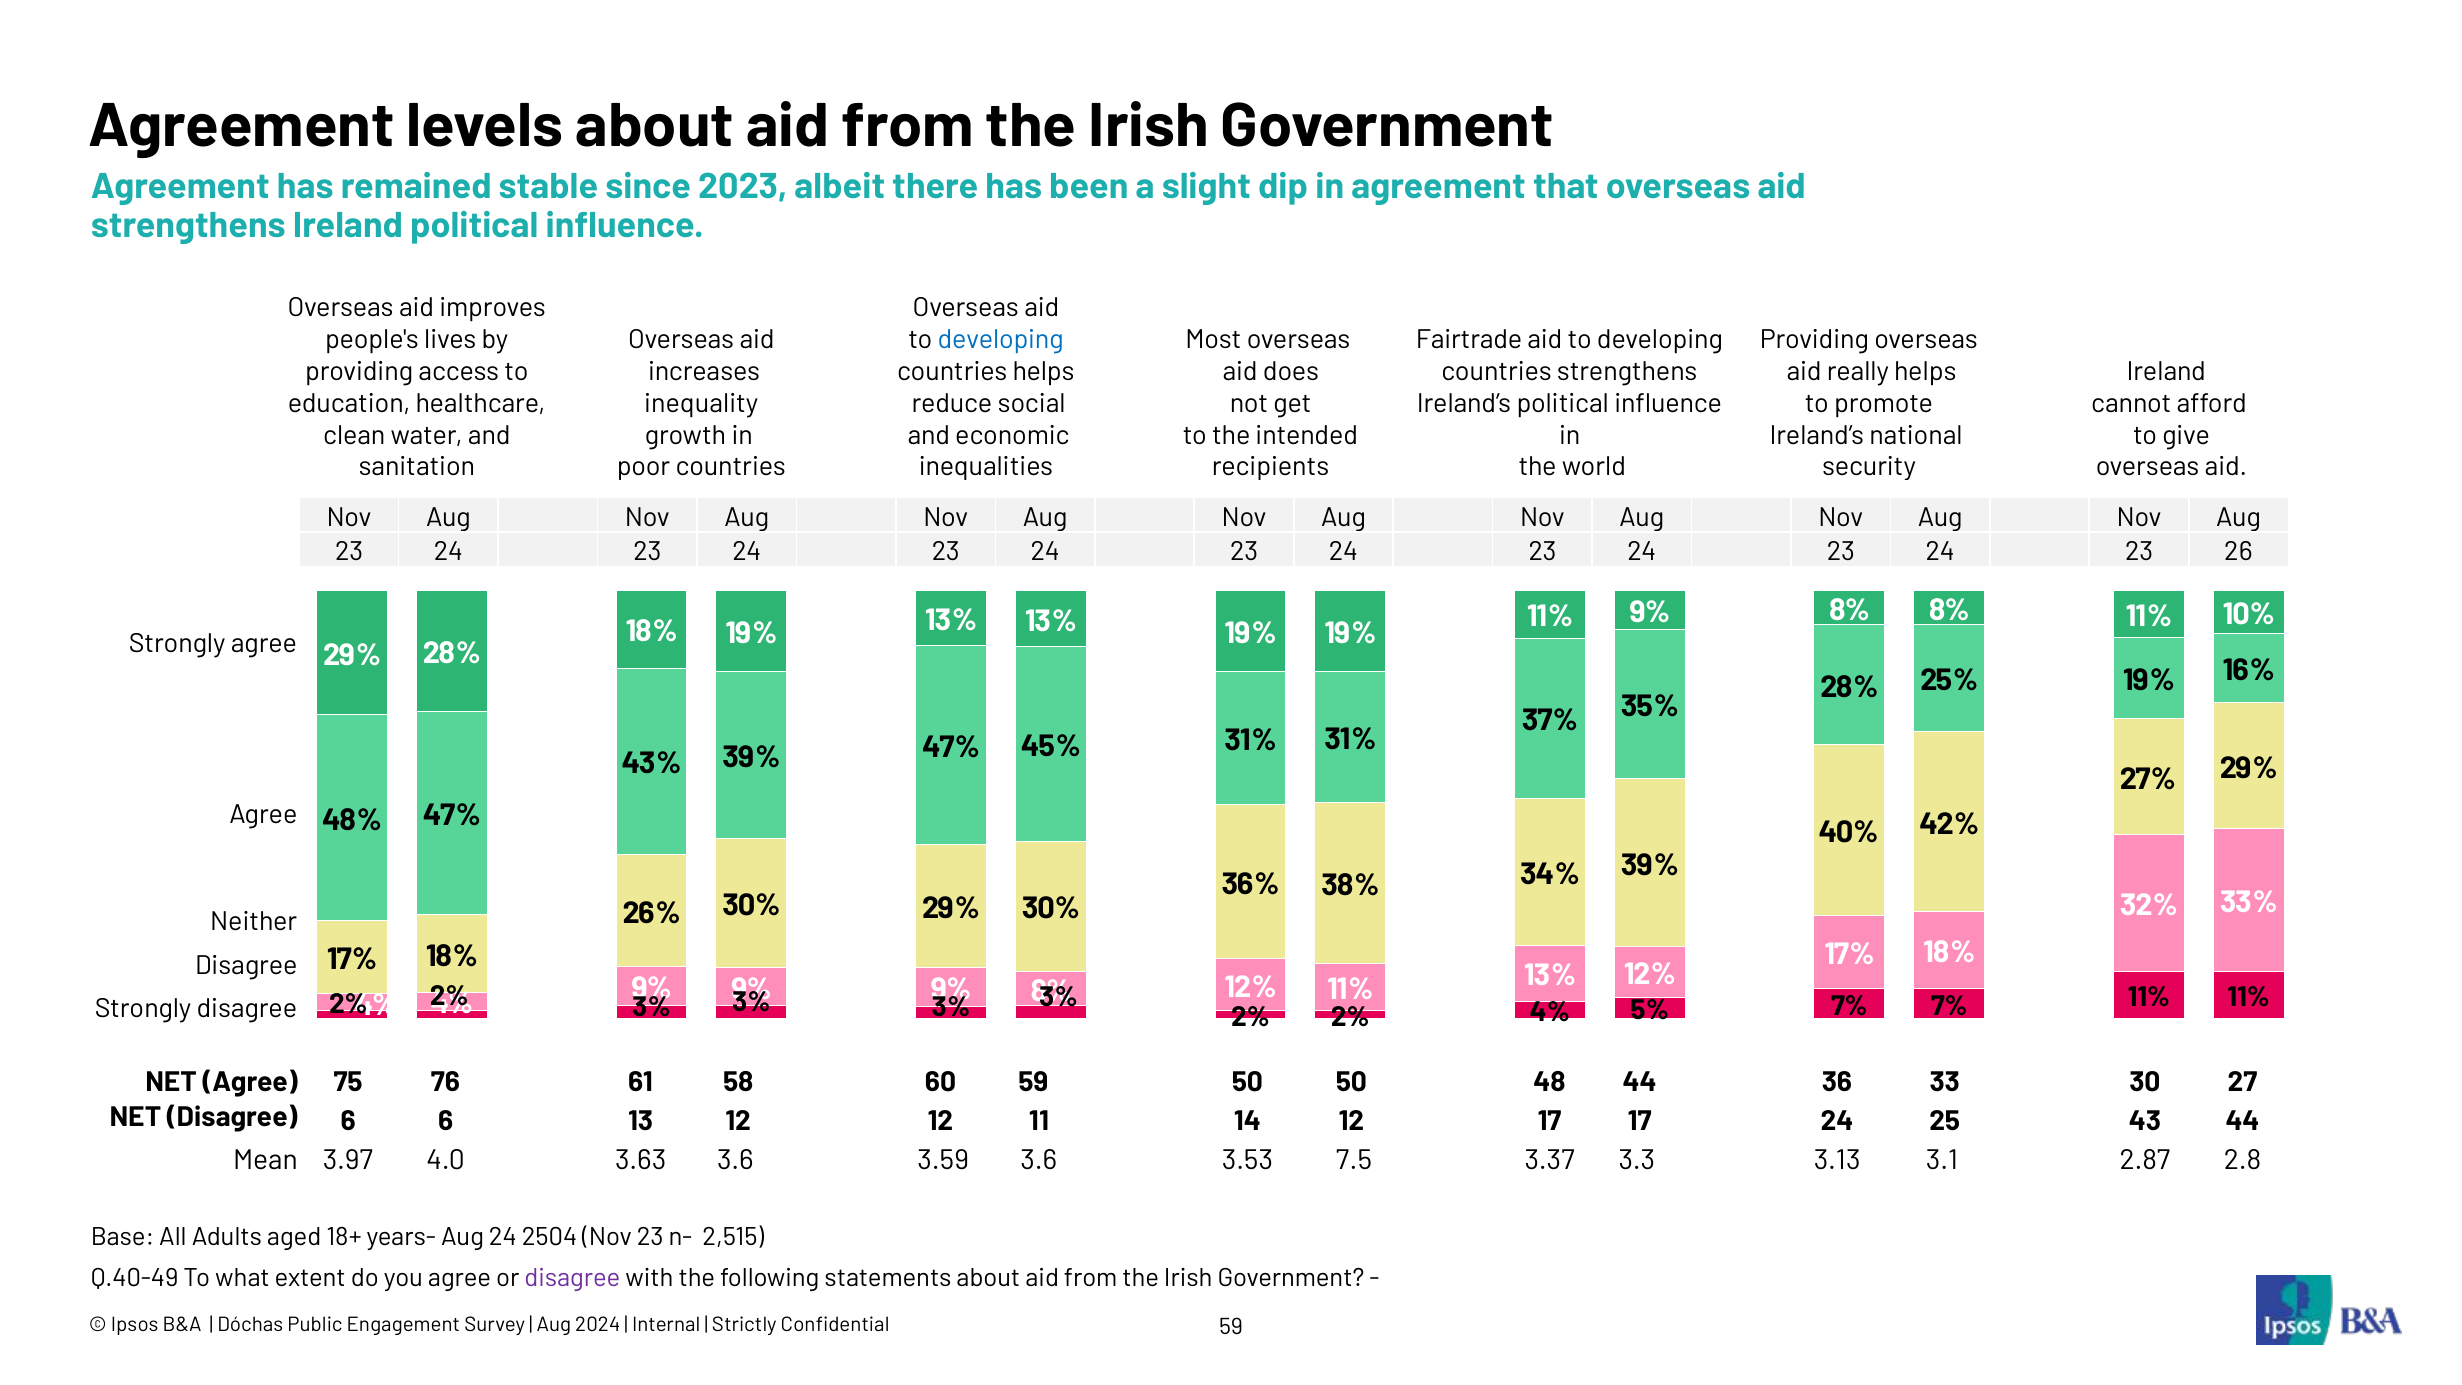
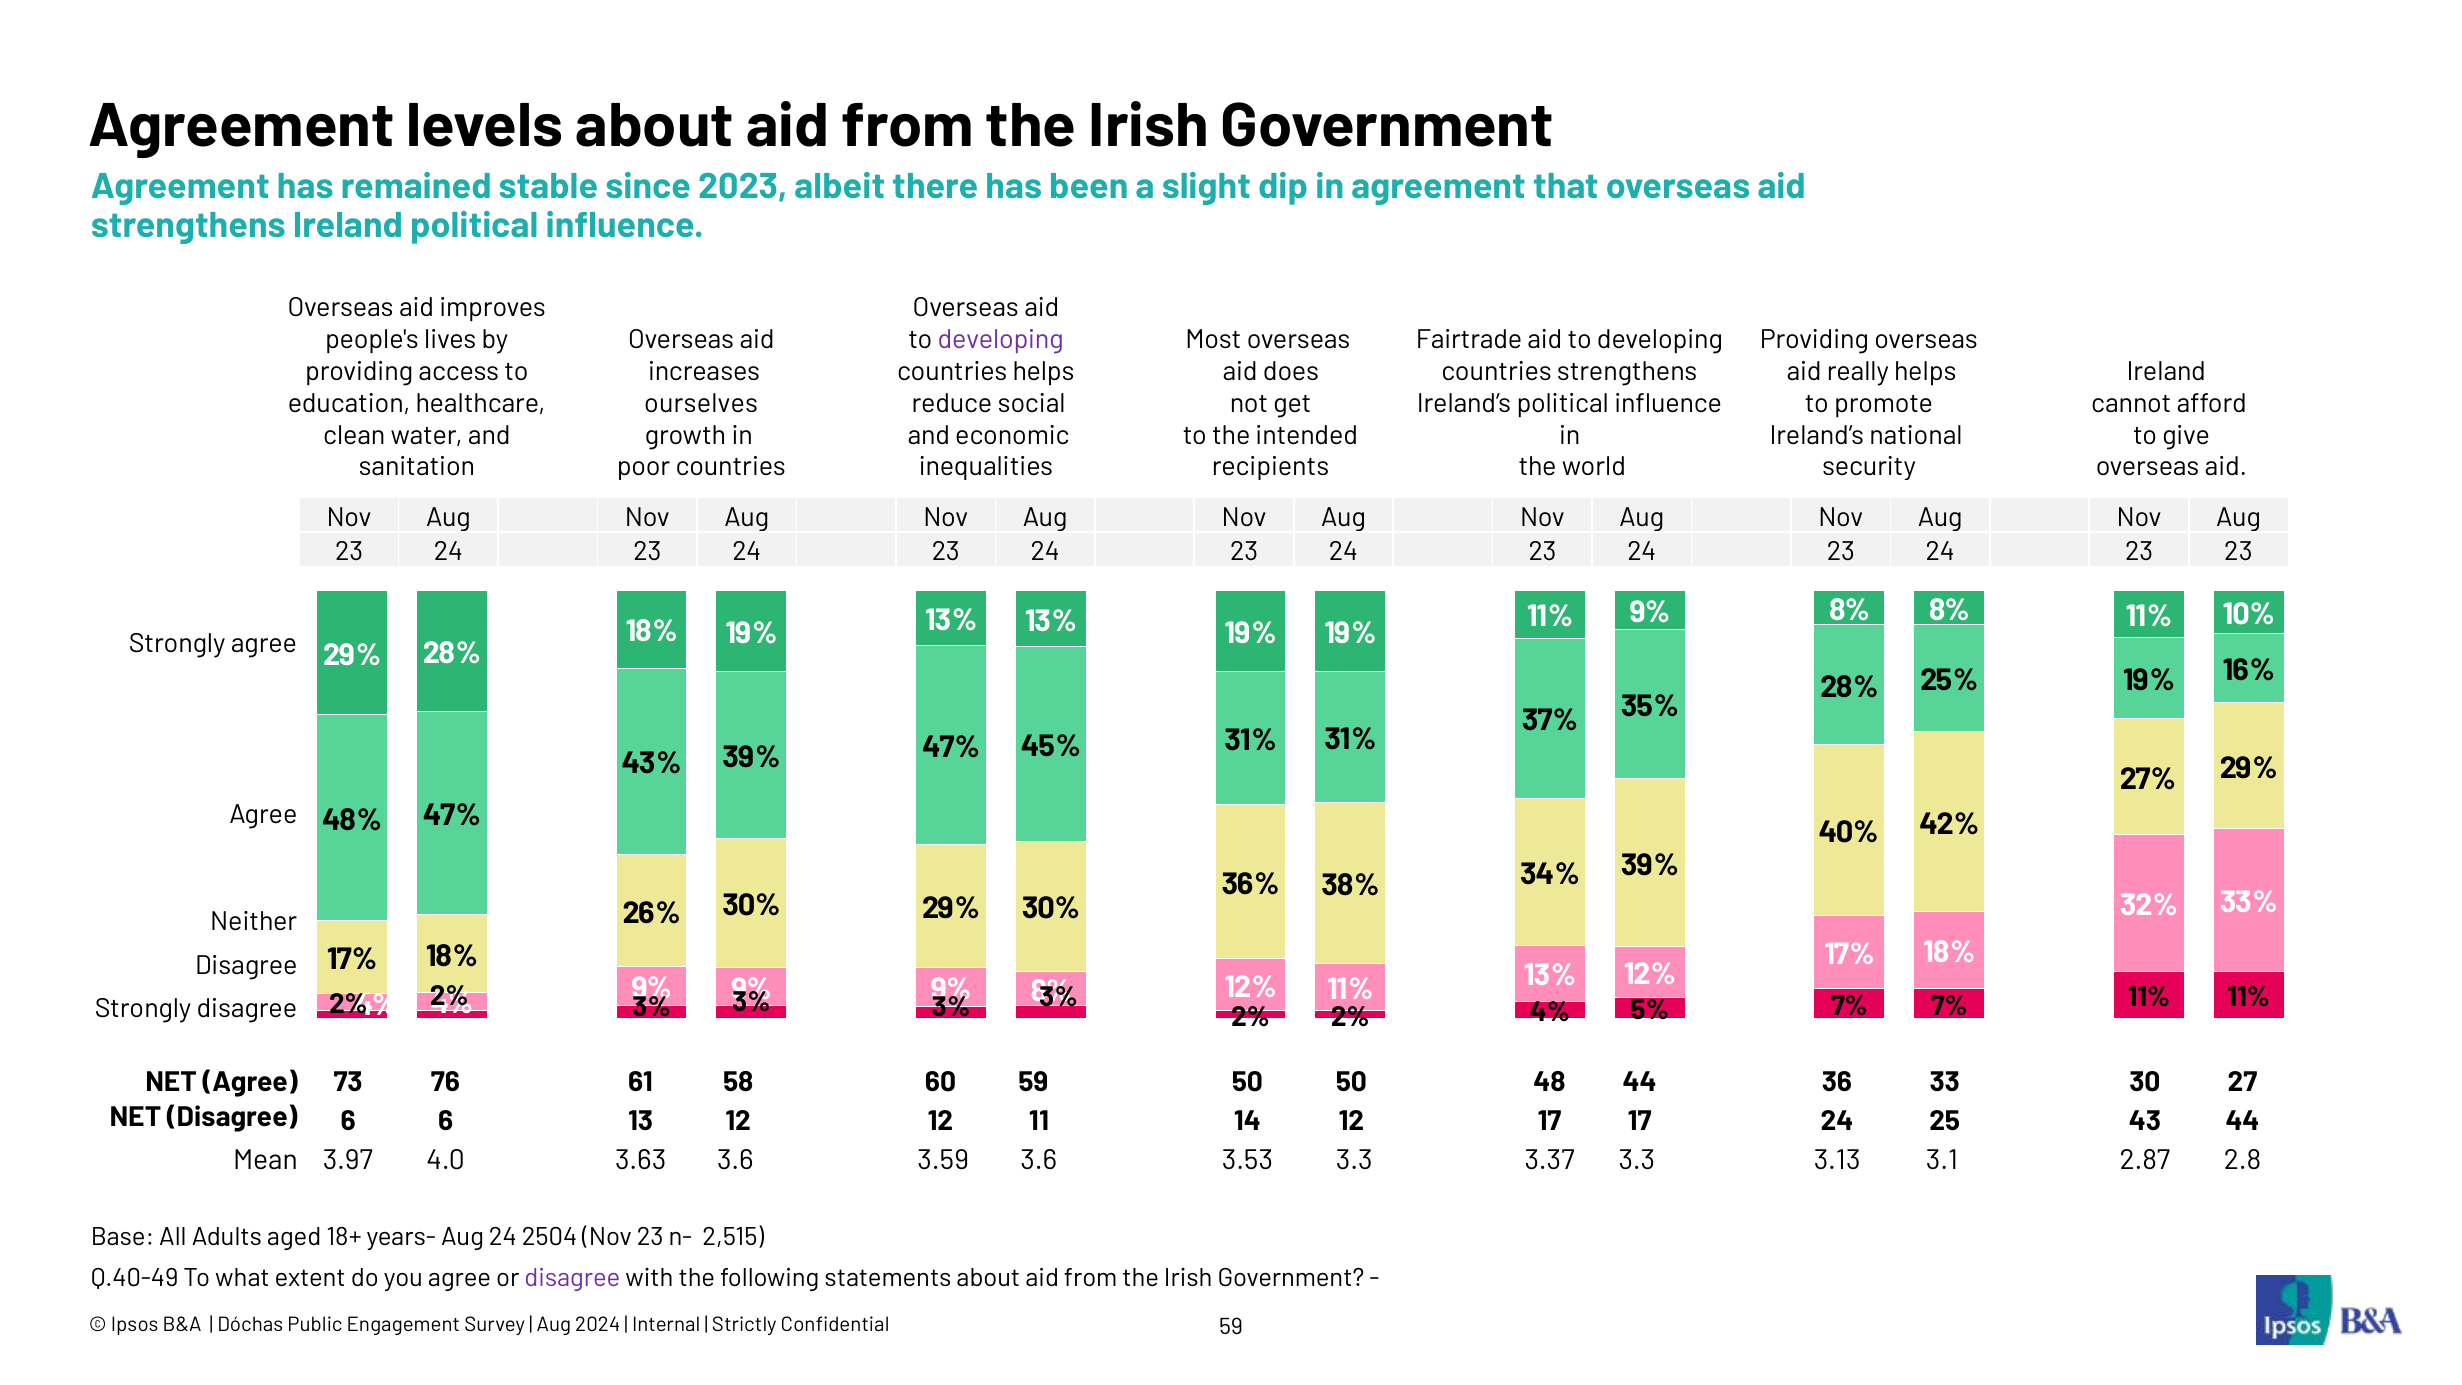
developing at (1001, 339) colour: blue -> purple
inequality: inequality -> ourselves
23 26: 26 -> 23
75: 75 -> 73
3.53 7.5: 7.5 -> 3.3
